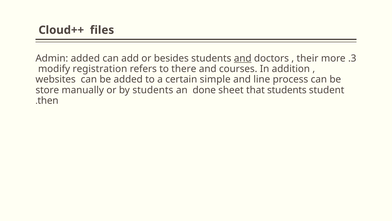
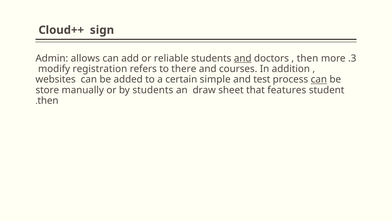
files: files -> sign
Admin added: added -> allows
besides: besides -> reliable
their at (308, 58): their -> then
line: line -> test
can at (319, 79) underline: none -> present
done: done -> draw
that students: students -> features
